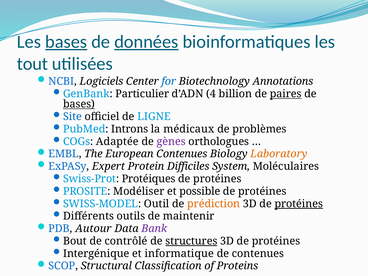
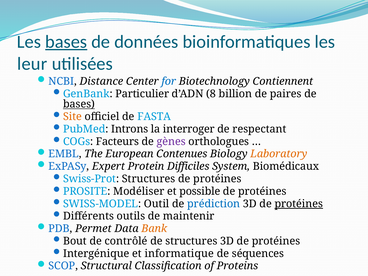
données underline: present -> none
tout: tout -> leur
Logiciels: Logiciels -> Distance
Annotations: Annotations -> Contiennent
4: 4 -> 8
paires underline: present -> none
Site colour: blue -> orange
LIGNE: LIGNE -> FASTA
médicaux: médicaux -> interroger
problèmes: problèmes -> respectant
Adaptée: Adaptée -> Facteurs
Moléculaires: Moléculaires -> Biomédicaux
Swiss-Prot Protéiques: Protéiques -> Structures
prédiction colour: orange -> blue
Autour: Autour -> Permet
Bank colour: purple -> orange
structures at (191, 241) underline: present -> none
de contenues: contenues -> séquences
